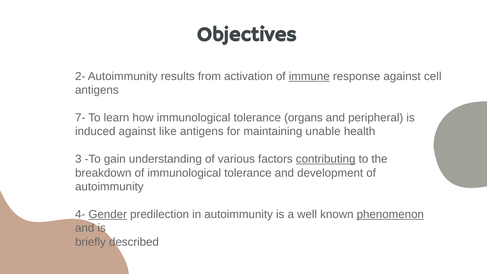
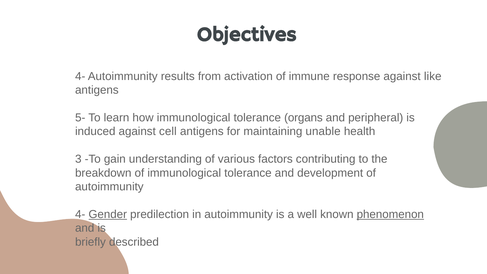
2- at (80, 76): 2- -> 4-
immune underline: present -> none
cell: cell -> like
7-: 7- -> 5-
like: like -> cell
contributing underline: present -> none
